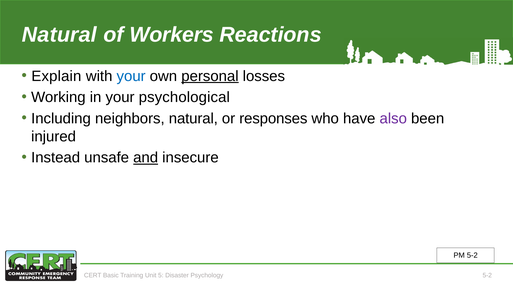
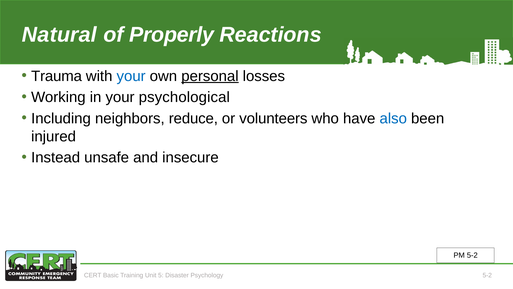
Workers: Workers -> Properly
Explain: Explain -> Trauma
neighbors natural: natural -> reduce
responses: responses -> volunteers
also colour: purple -> blue
and underline: present -> none
